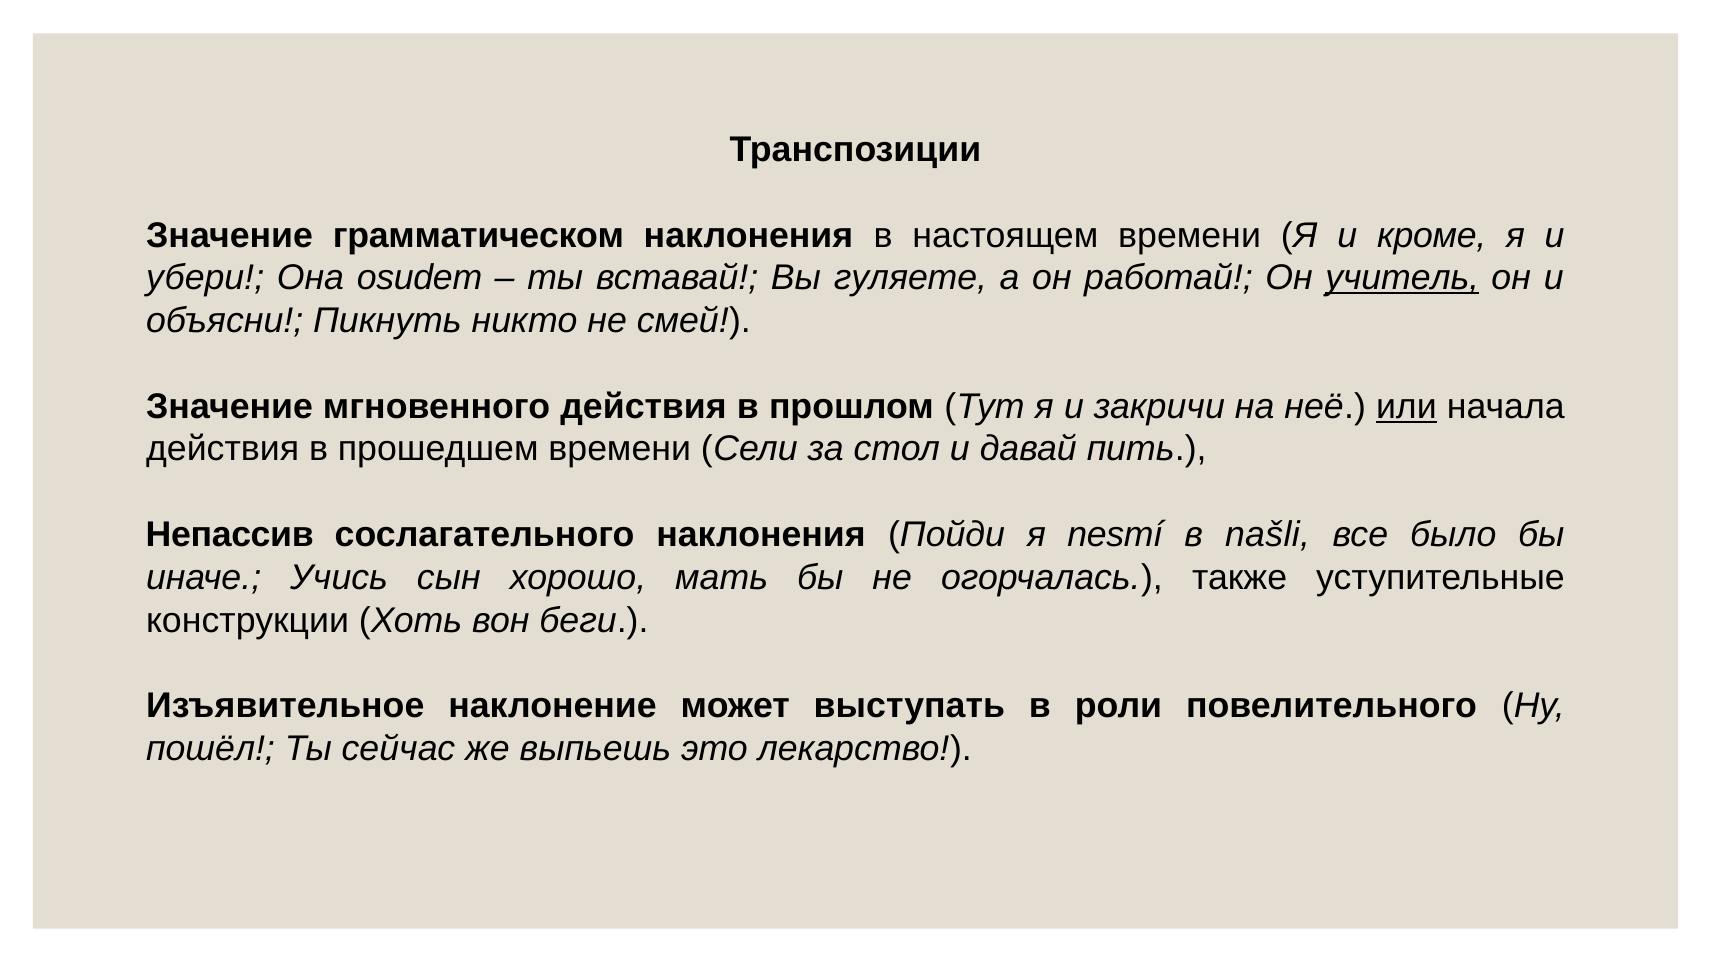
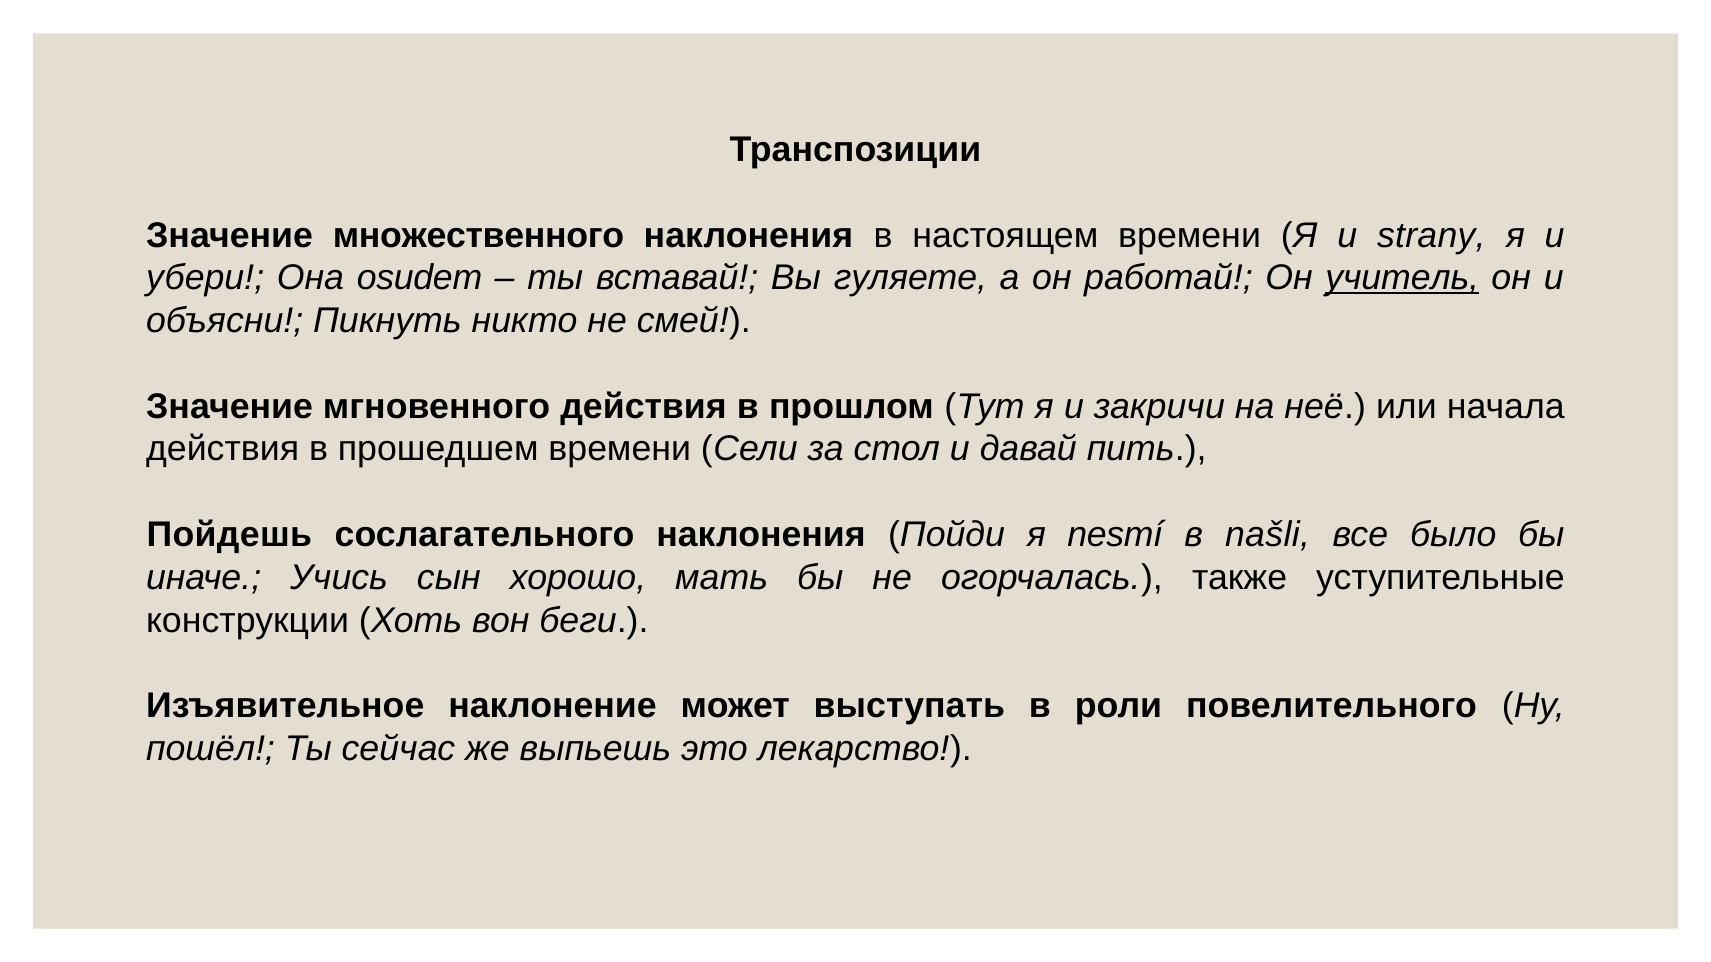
грамматическом: грамматическом -> множественного
кроме: кроме -> strany
или underline: present -> none
Непассив: Непассив -> Пойдешь
